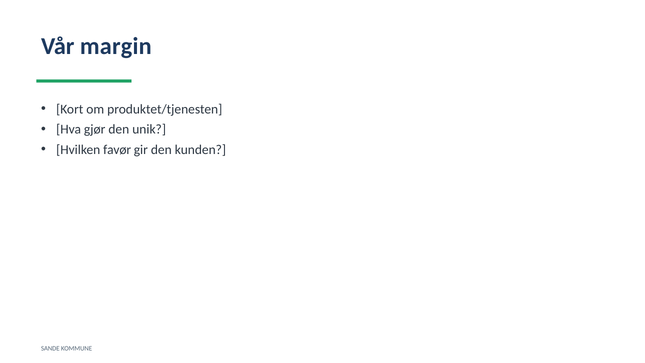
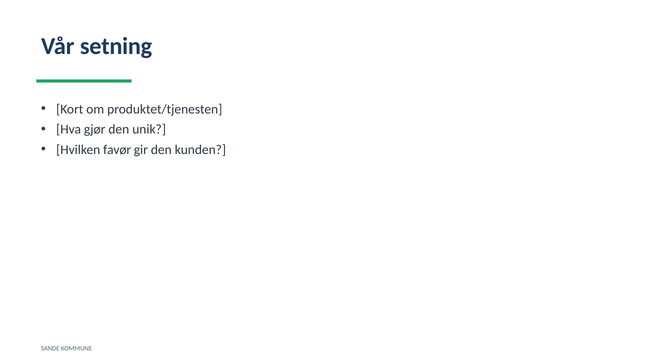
margin: margin -> setning
